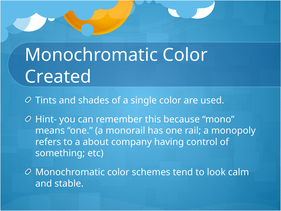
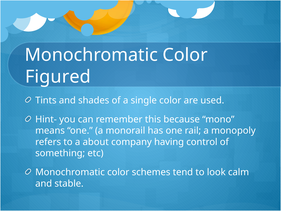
Created: Created -> Figured
